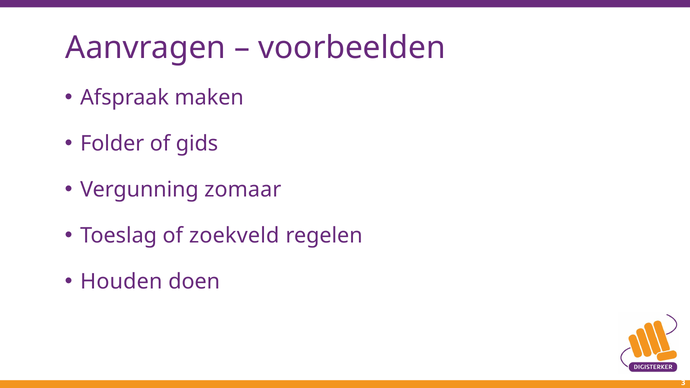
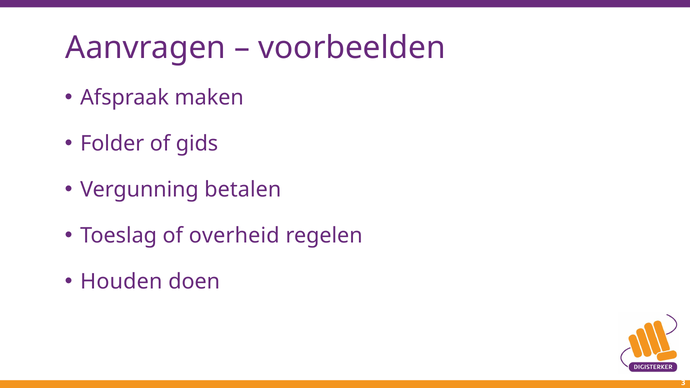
zomaar: zomaar -> betalen
zoekveld: zoekveld -> overheid
